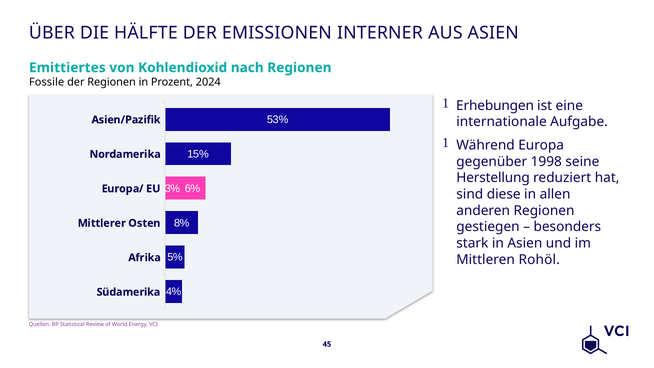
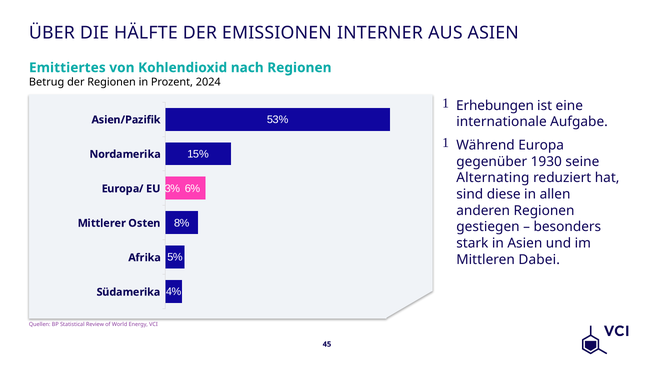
Fossile: Fossile -> Betrug
1998: 1998 -> 1930
Herstellung: Herstellung -> Alternating
Rohöl: Rohöl -> Dabei
